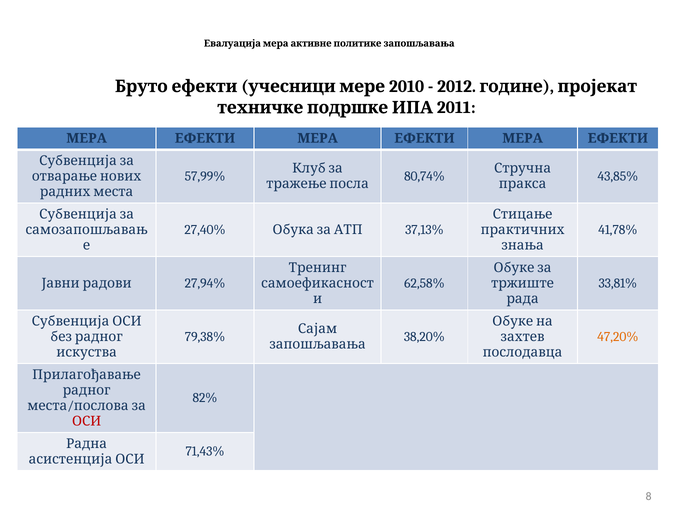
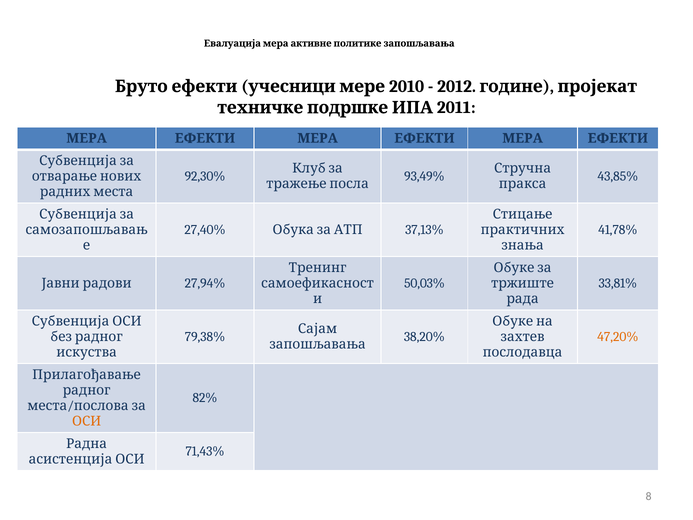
57,99%: 57,99% -> 92,30%
80,74%: 80,74% -> 93,49%
62,58%: 62,58% -> 50,03%
ОСИ colour: red -> orange
